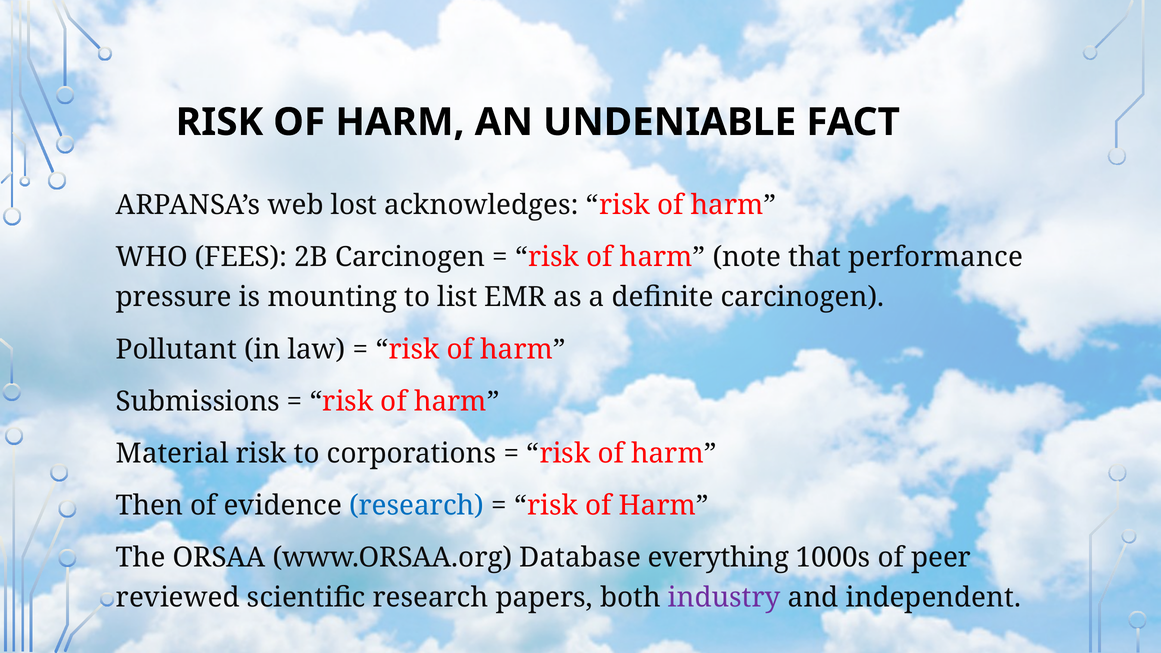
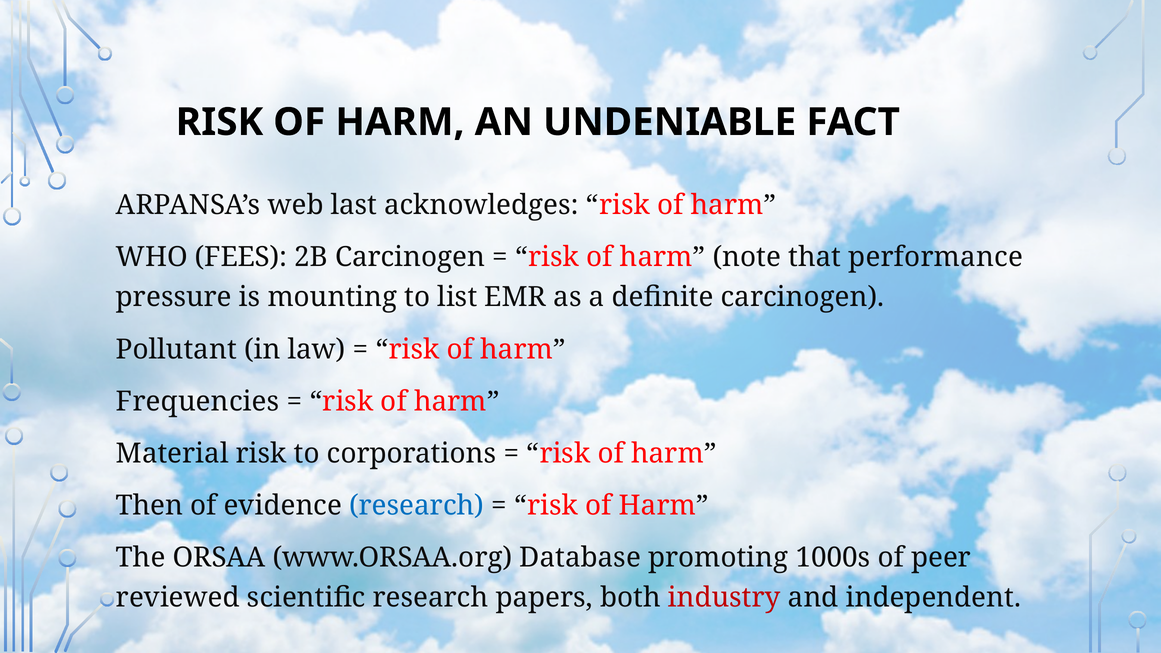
lost: lost -> last
Submissions: Submissions -> Frequencies
everything: everything -> promoting
industry colour: purple -> red
